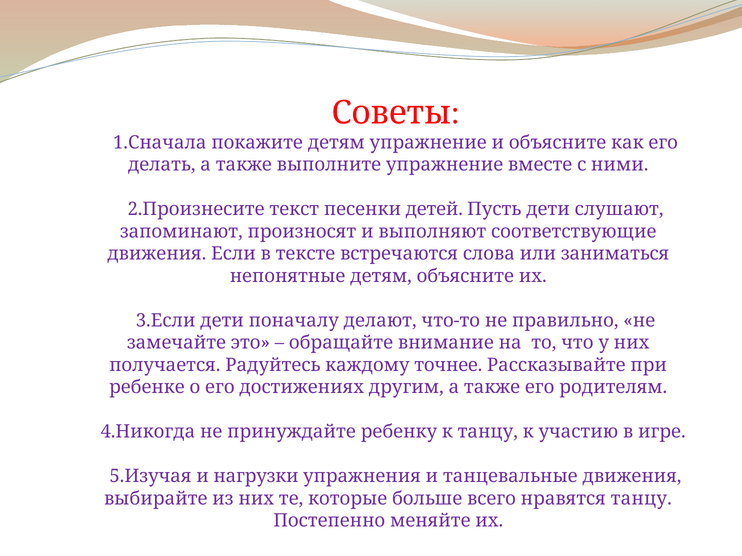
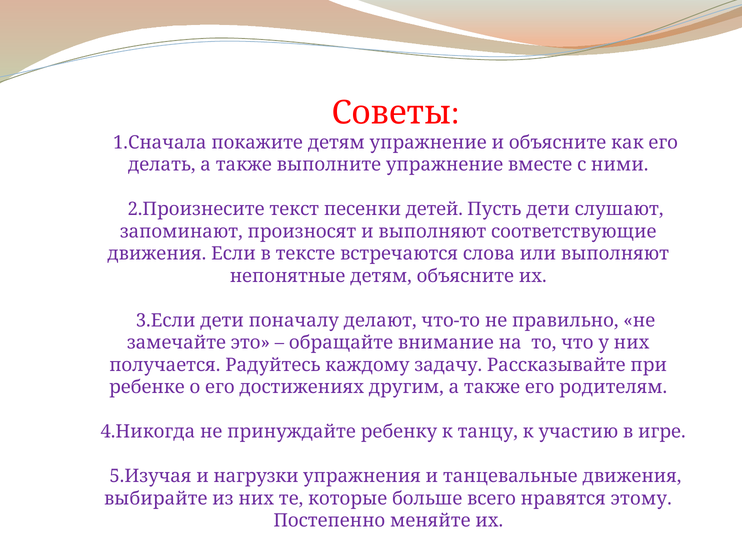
или заниматься: заниматься -> выполняют
точнее: точнее -> задачу
нравятся танцу: танцу -> этому
